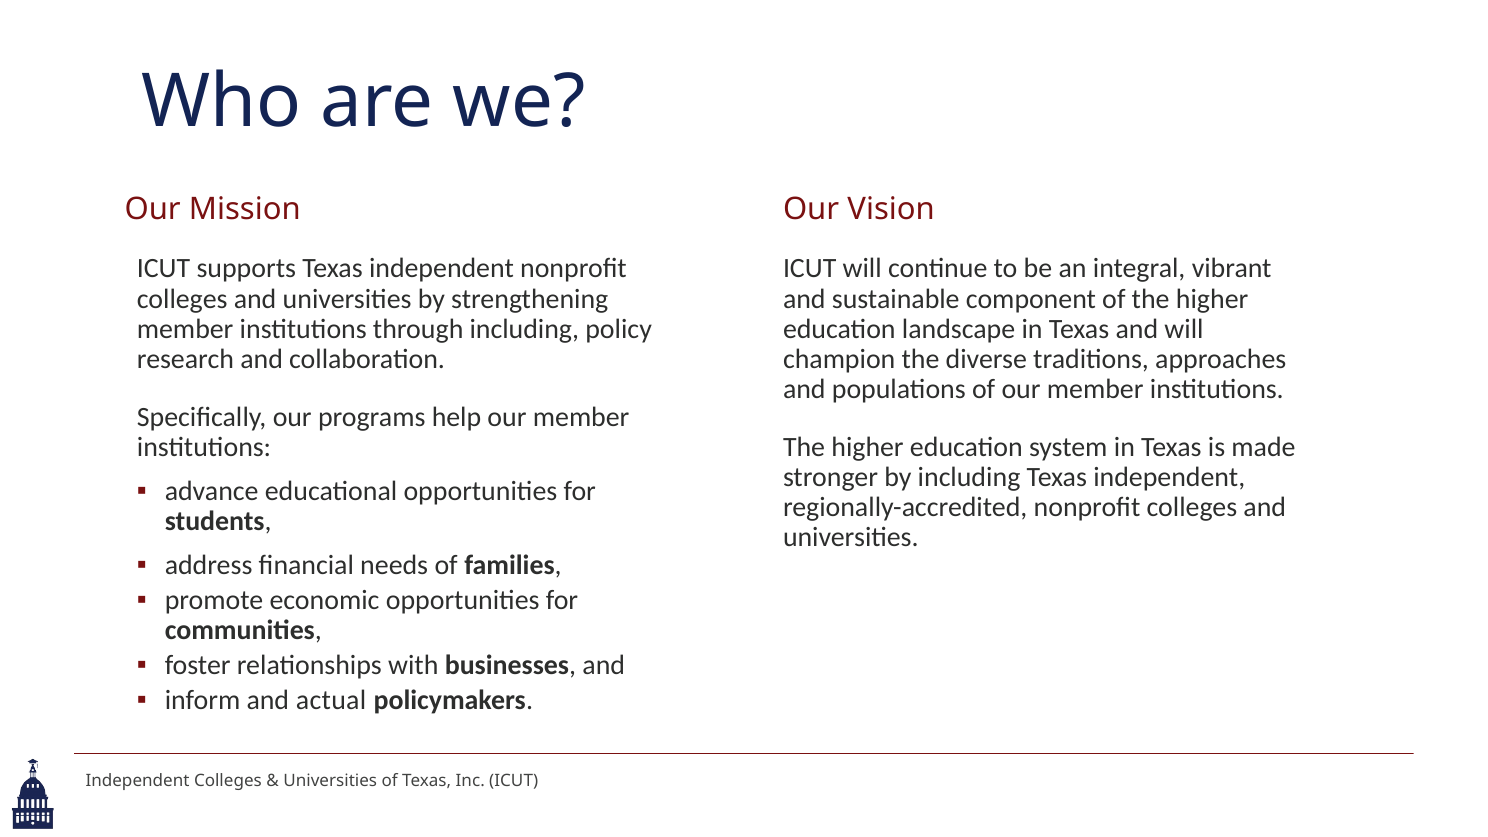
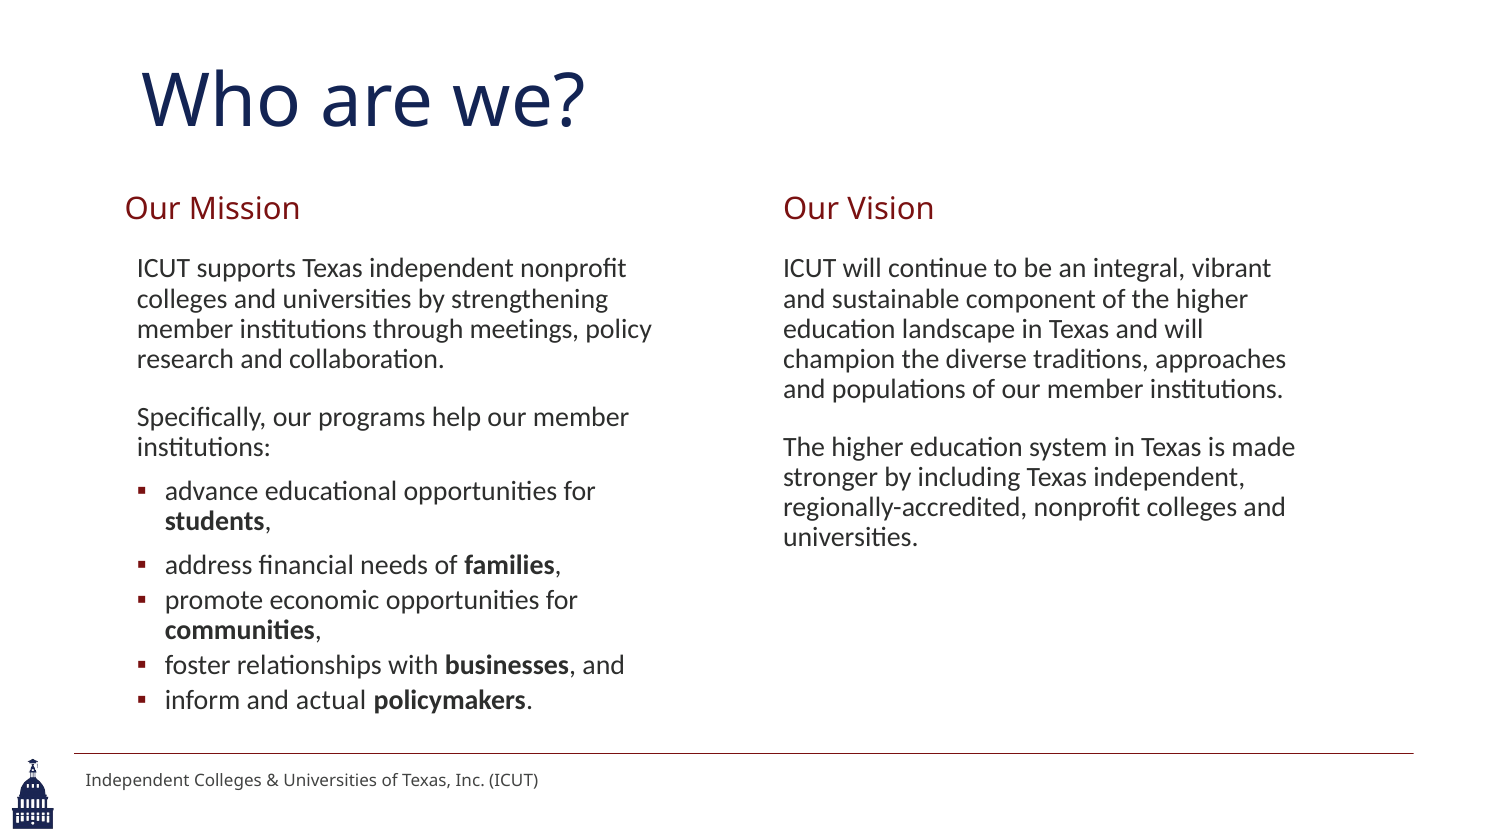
through including: including -> meetings
